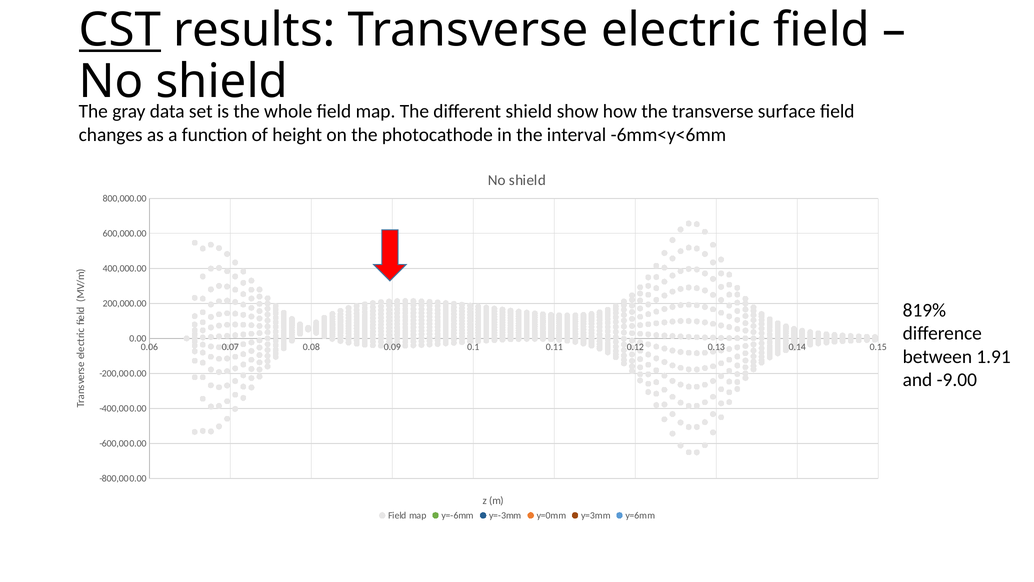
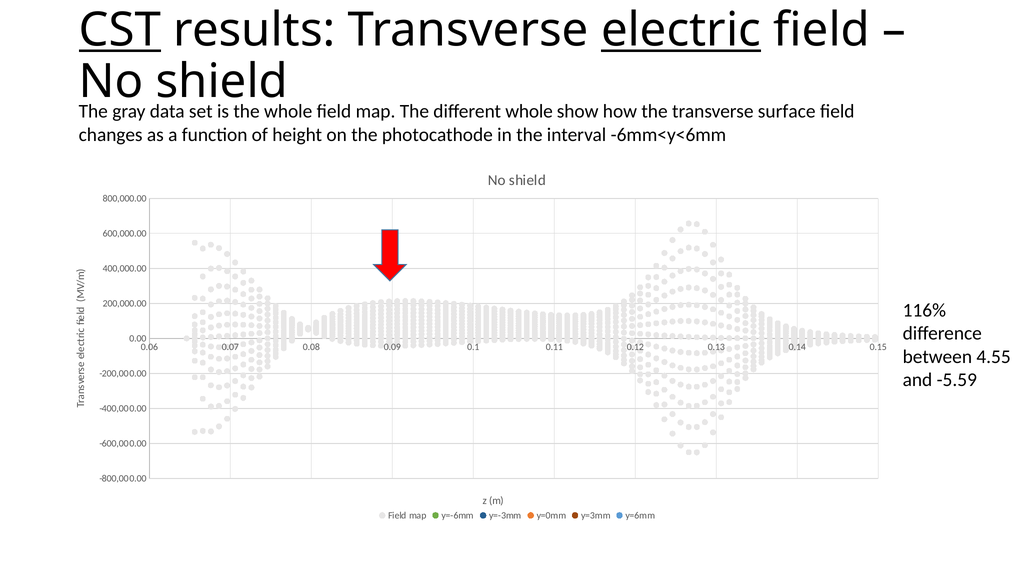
electric underline: none -> present
different shield: shield -> whole
819%: 819% -> 116%
1.91: 1.91 -> 4.55
-9.00: -9.00 -> -5.59
